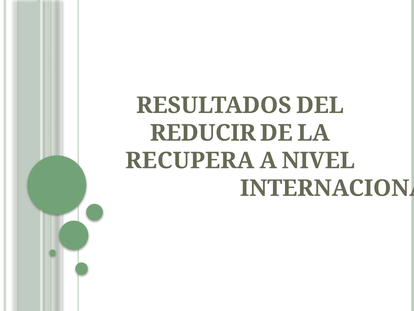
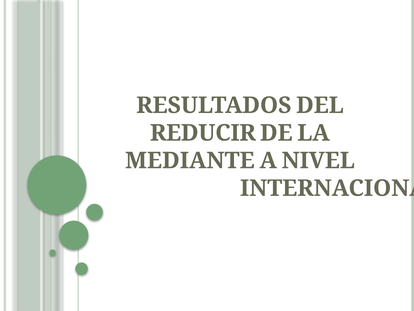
RECUPERA: RECUPERA -> MEDIANTE
